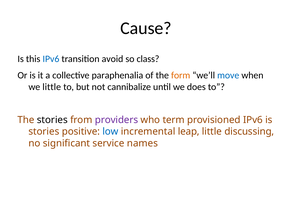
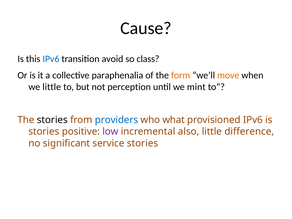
move colour: blue -> orange
cannibalize: cannibalize -> perception
does: does -> mint
providers colour: purple -> blue
term: term -> what
low colour: blue -> purple
leap: leap -> also
discussing: discussing -> difference
service names: names -> stories
